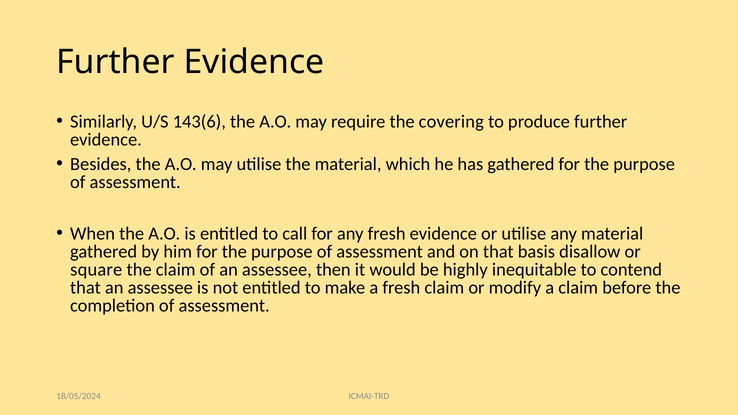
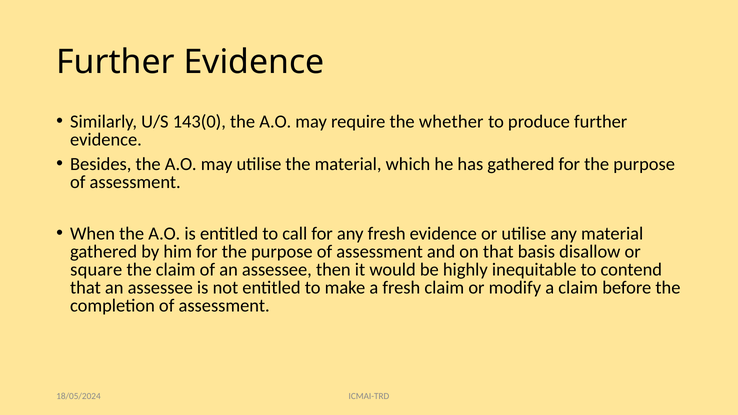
143(6: 143(6 -> 143(0
covering: covering -> whether
